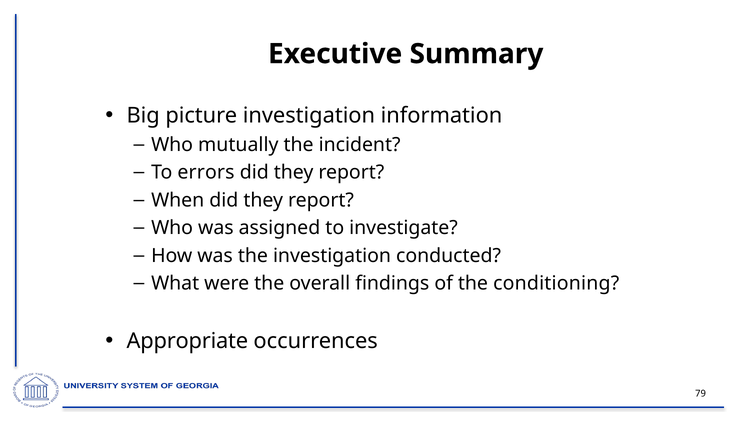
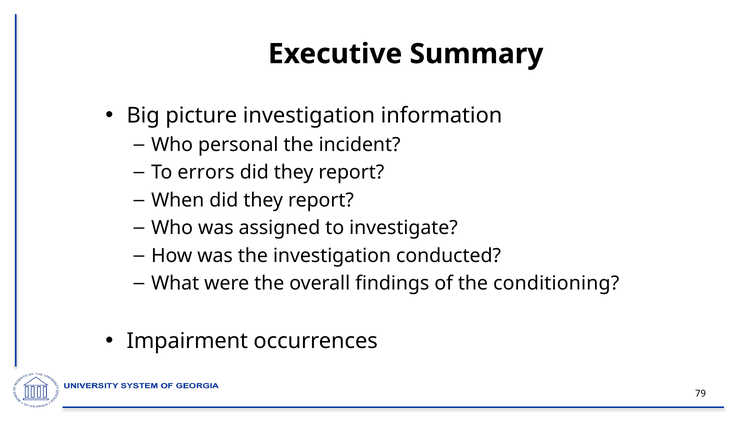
mutually: mutually -> personal
Appropriate: Appropriate -> Impairment
